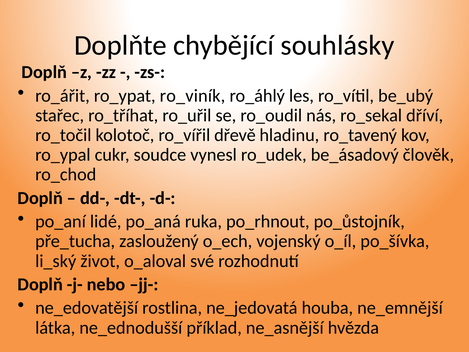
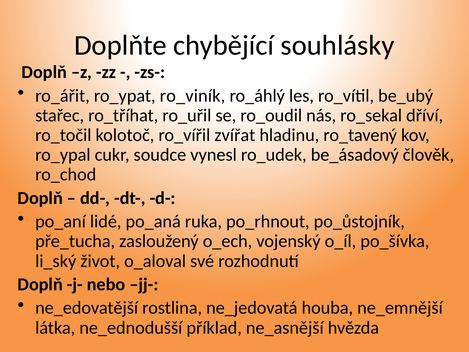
dřevě: dřevě -> zvířat
